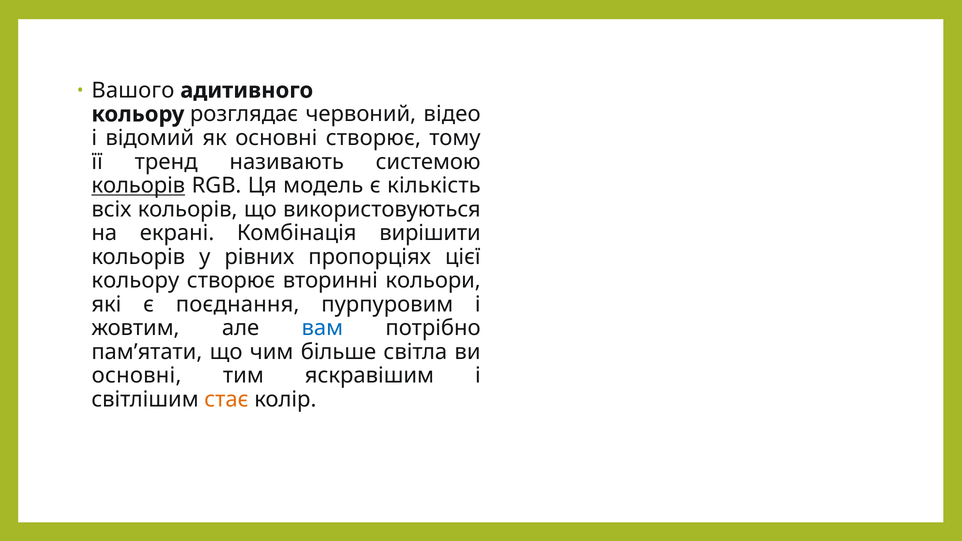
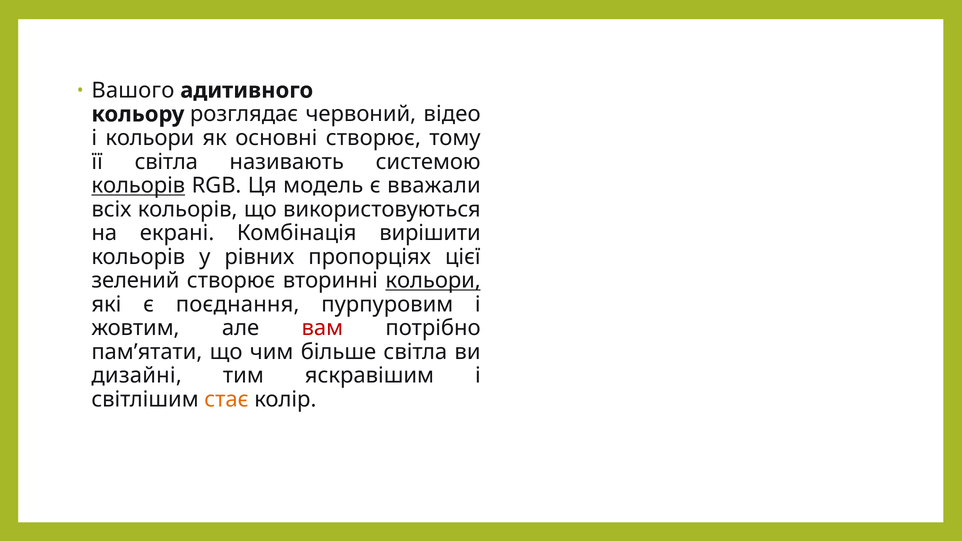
і відомий: відомий -> кольори
її тренд: тренд -> світла
кількість: кількість -> вважали
кольору at (135, 281): кольору -> зелений
кольори at (433, 281) underline: none -> present
вам colour: blue -> red
основні at (137, 376): основні -> дизайні
